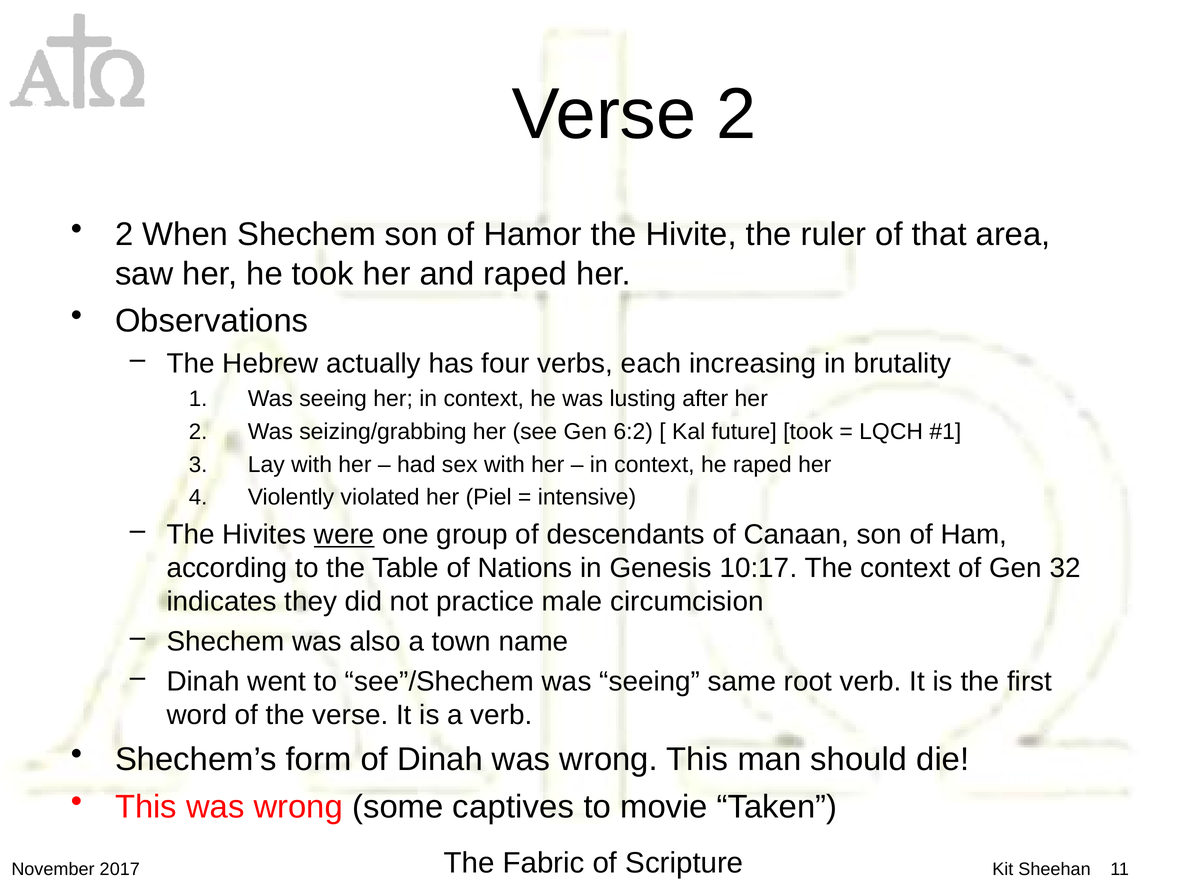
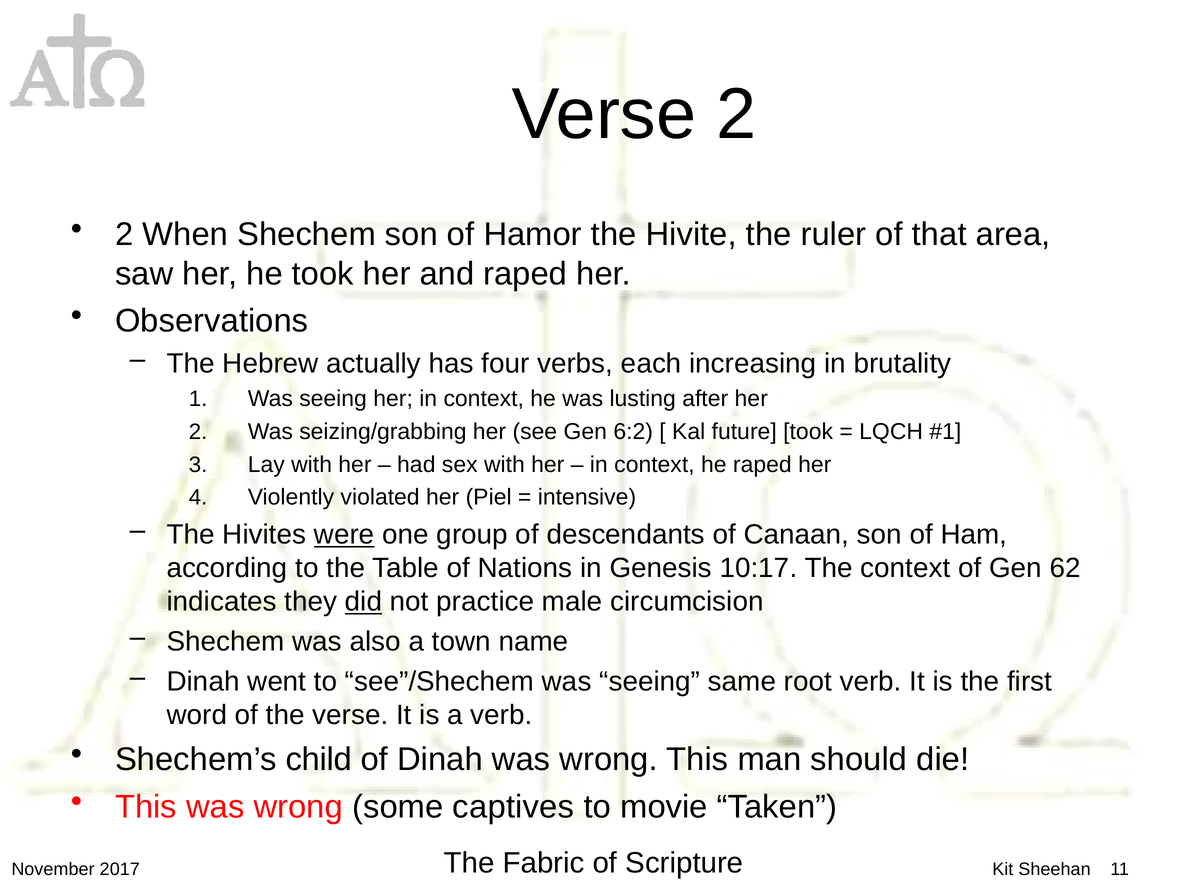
32: 32 -> 62
did underline: none -> present
form: form -> child
